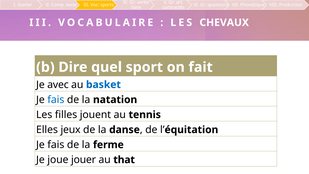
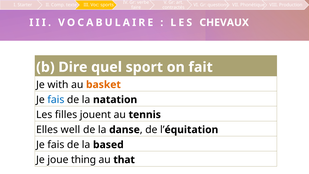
avec: avec -> with
basket colour: blue -> orange
jeux: jeux -> well
ferme: ferme -> based
jouer: jouer -> thing
